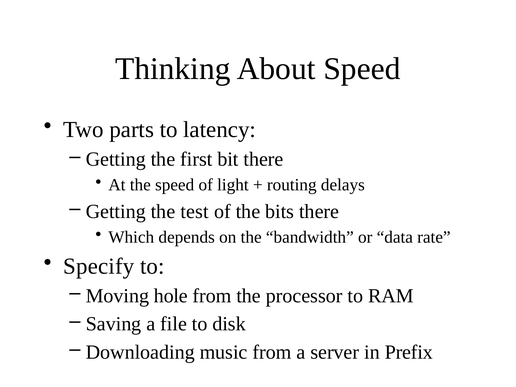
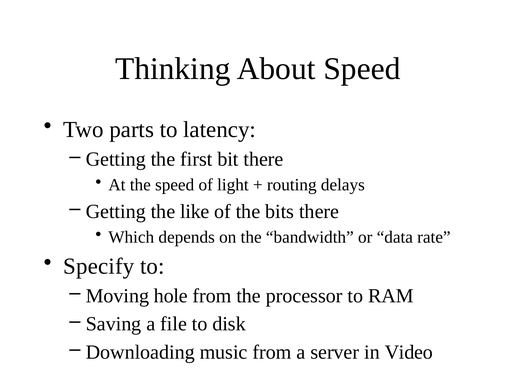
test: test -> like
Prefix: Prefix -> Video
